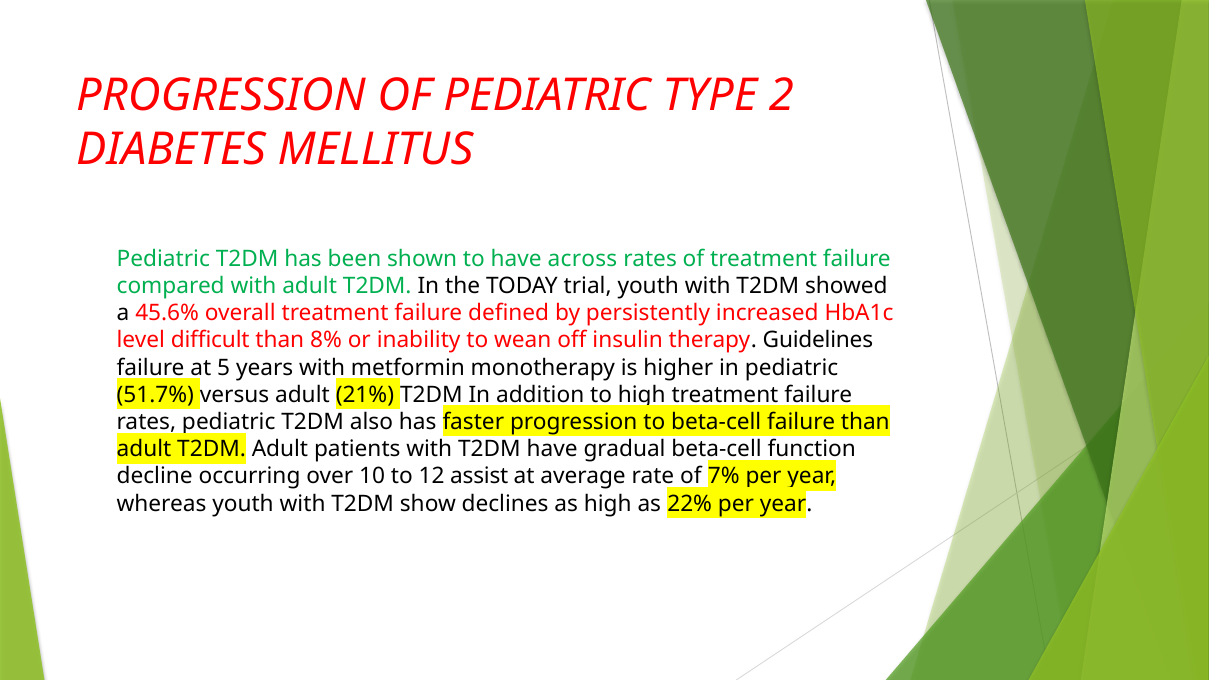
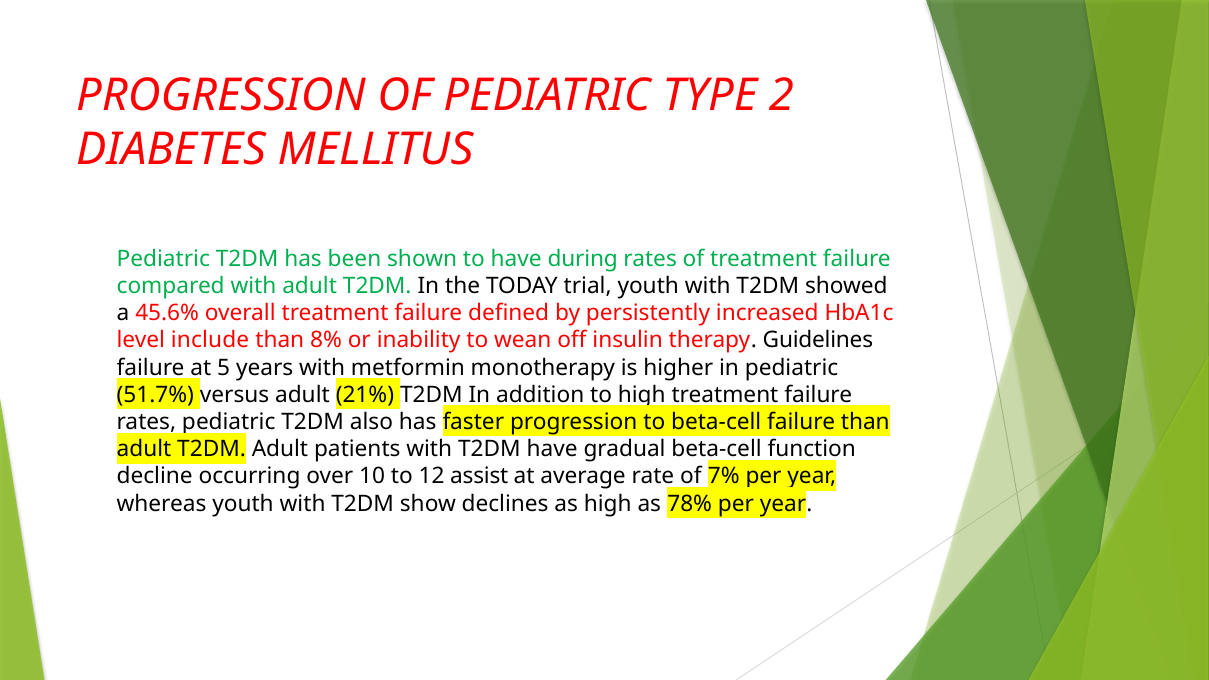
across: across -> during
difficult: difficult -> include
22%: 22% -> 78%
